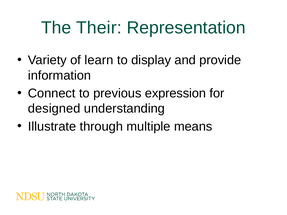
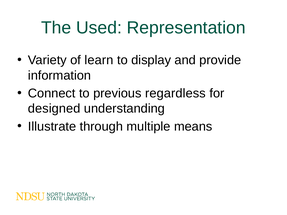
Their: Their -> Used
expression: expression -> regardless
